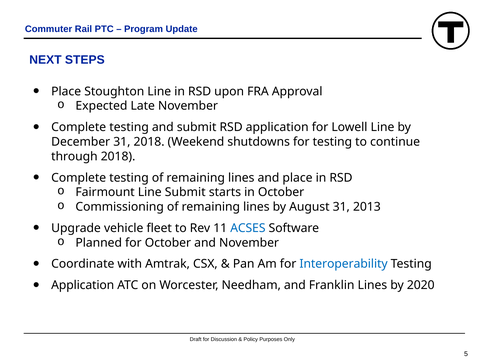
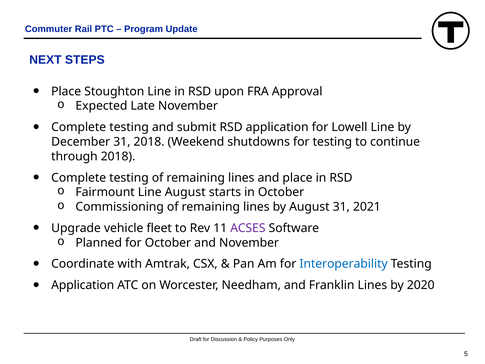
Line Submit: Submit -> August
2013: 2013 -> 2021
ACSES colour: blue -> purple
